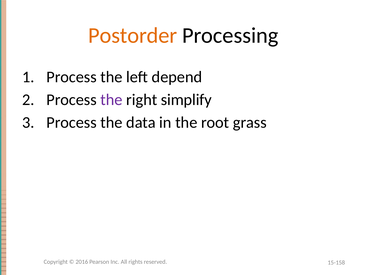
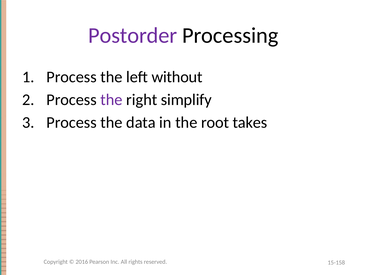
Postorder colour: orange -> purple
depend: depend -> without
grass: grass -> takes
